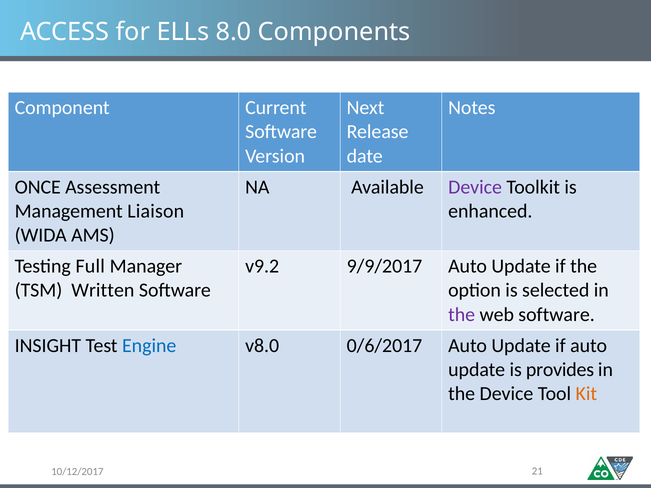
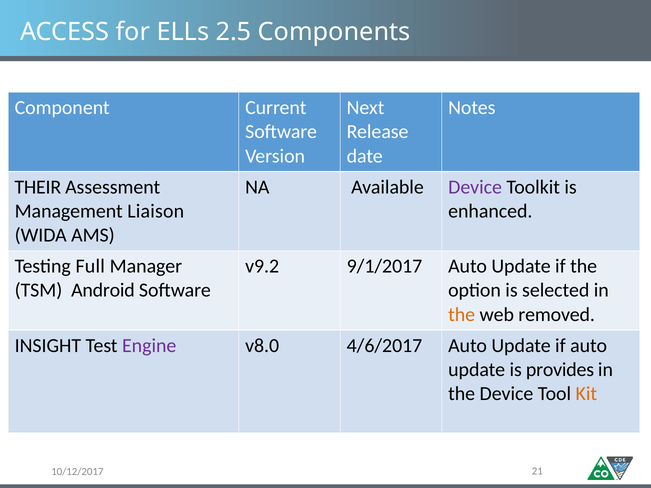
8.0: 8.0 -> 2.5
ONCE: ONCE -> THEIR
9/9/2017: 9/9/2017 -> 9/1/2017
Written: Written -> Android
the at (462, 315) colour: purple -> orange
web software: software -> removed
Engine colour: blue -> purple
0/6/2017: 0/6/2017 -> 4/6/2017
